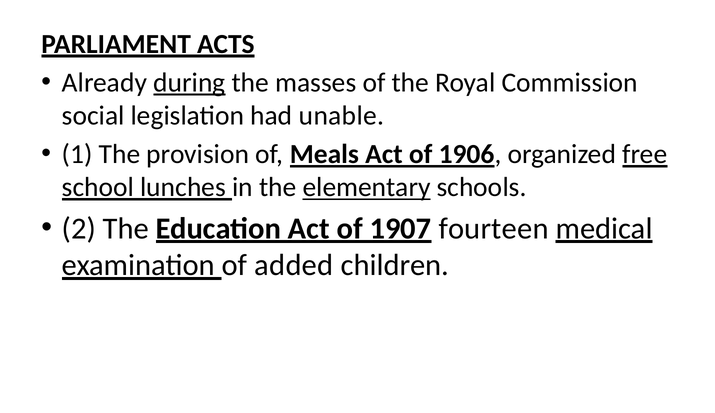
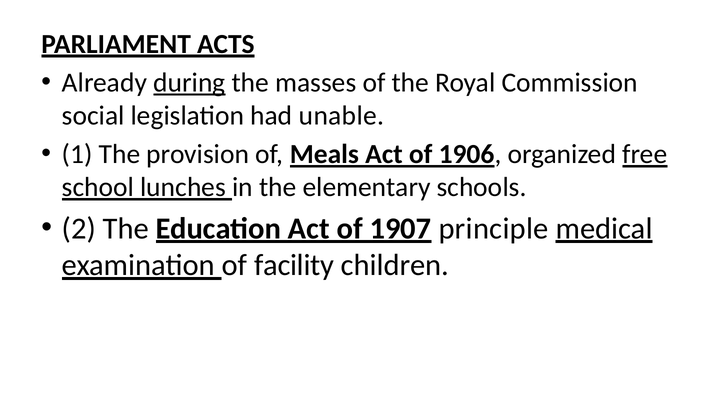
elementary underline: present -> none
fourteen: fourteen -> principle
added: added -> facility
